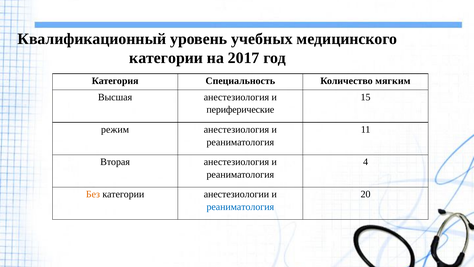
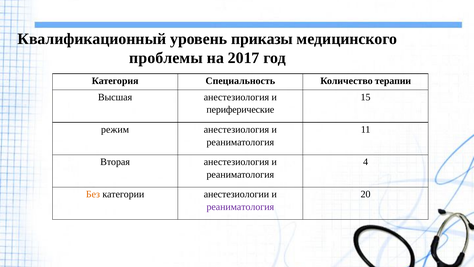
учебных: учебных -> приказы
категории at (166, 58): категории -> проблемы
мягким: мягким -> терапии
реаниматология at (240, 207) colour: blue -> purple
